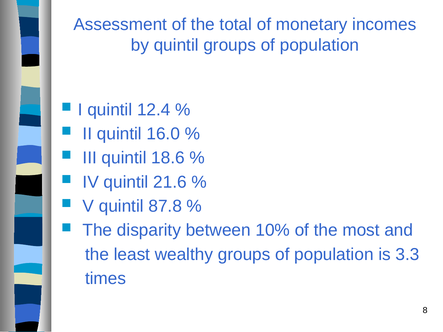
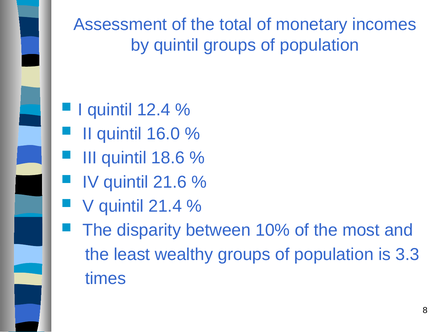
87.8: 87.8 -> 21.4
